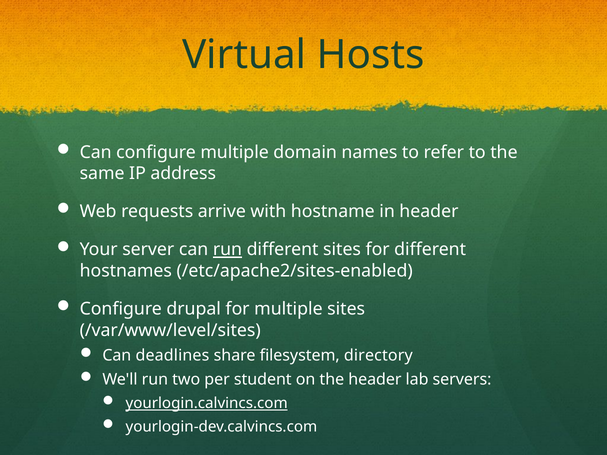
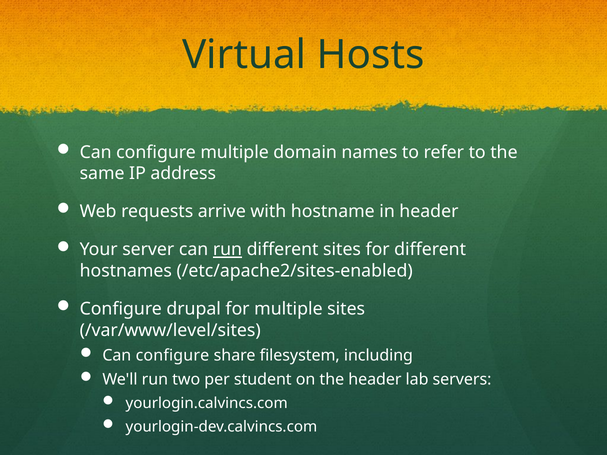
deadlines at (172, 356): deadlines -> configure
directory: directory -> including
yourlogin.calvincs.com underline: present -> none
